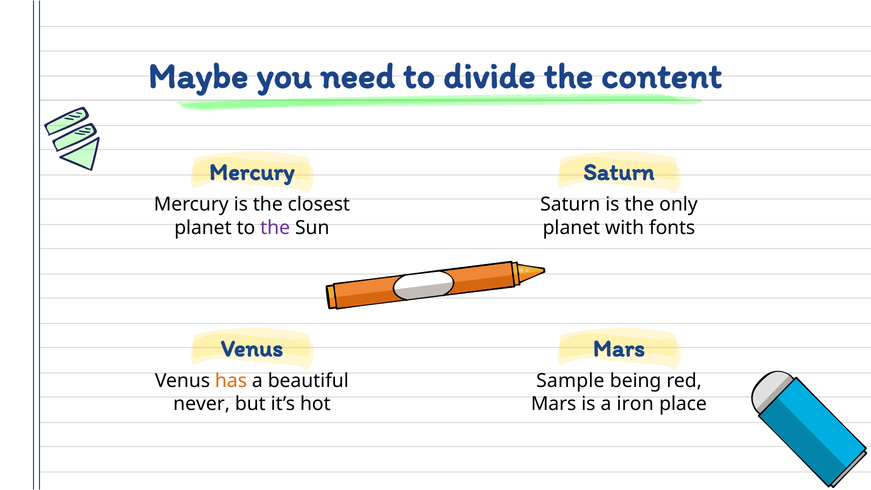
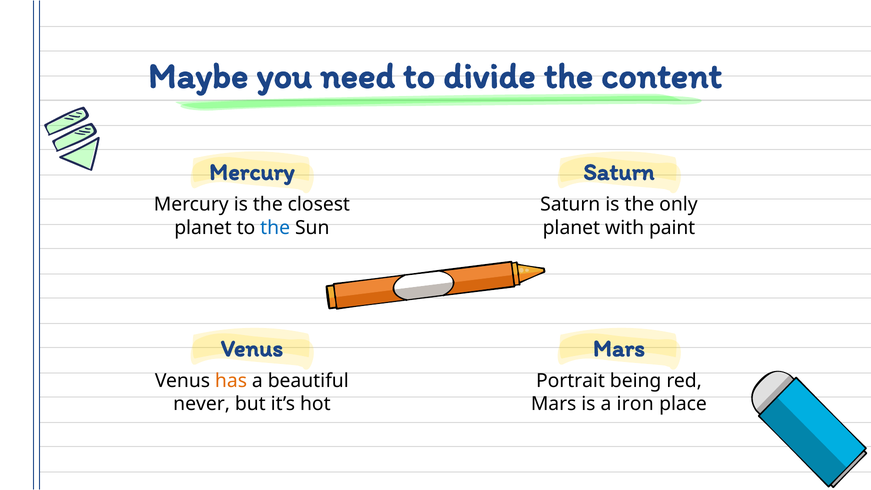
the at (275, 228) colour: purple -> blue
fonts: fonts -> paint
Sample: Sample -> Portrait
